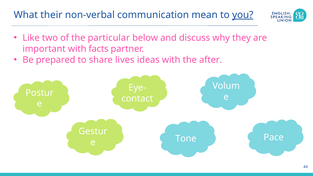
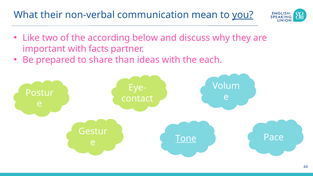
particular: particular -> according
lives: lives -> than
after: after -> each
Tone underline: none -> present
